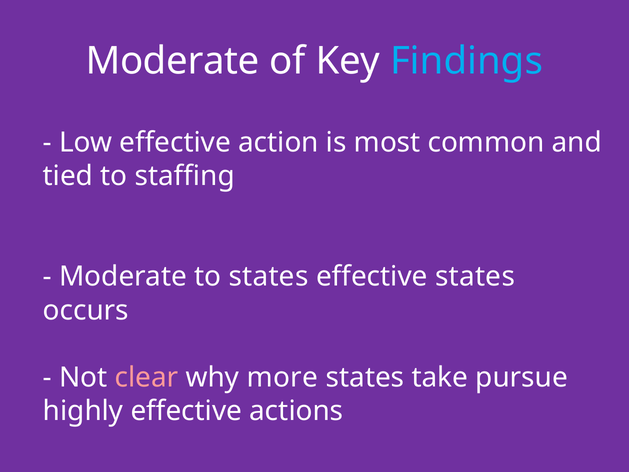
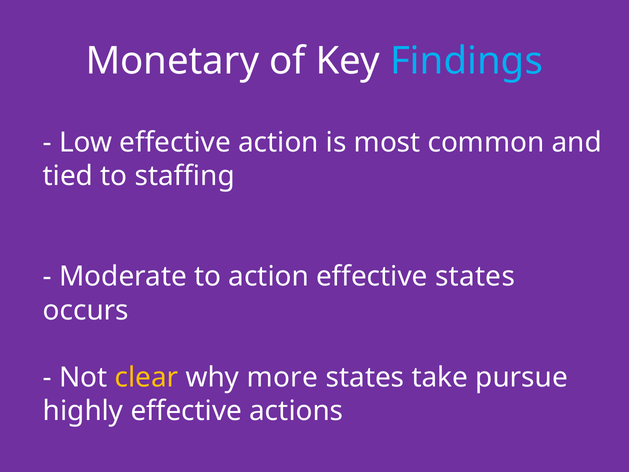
Moderate at (173, 61): Moderate -> Monetary
to states: states -> action
clear colour: pink -> yellow
